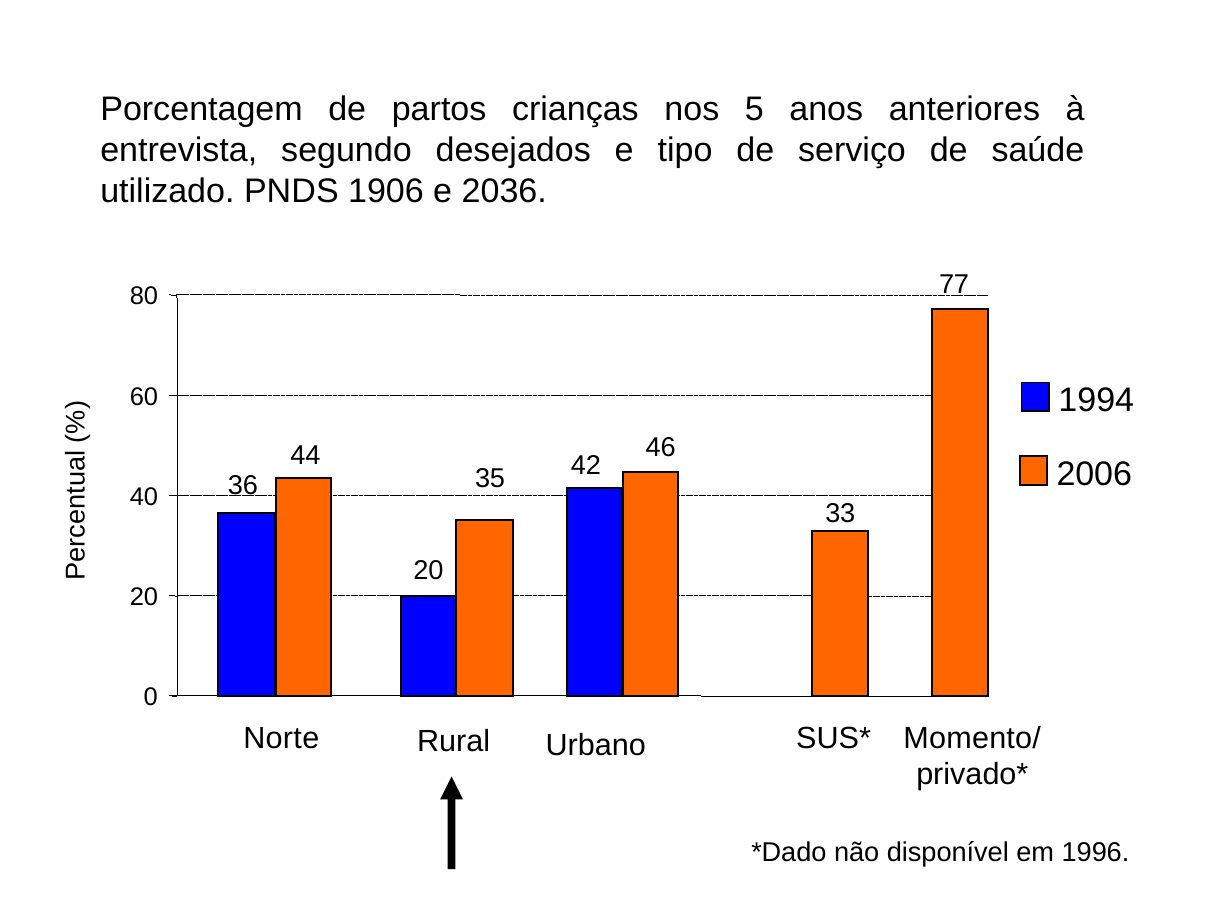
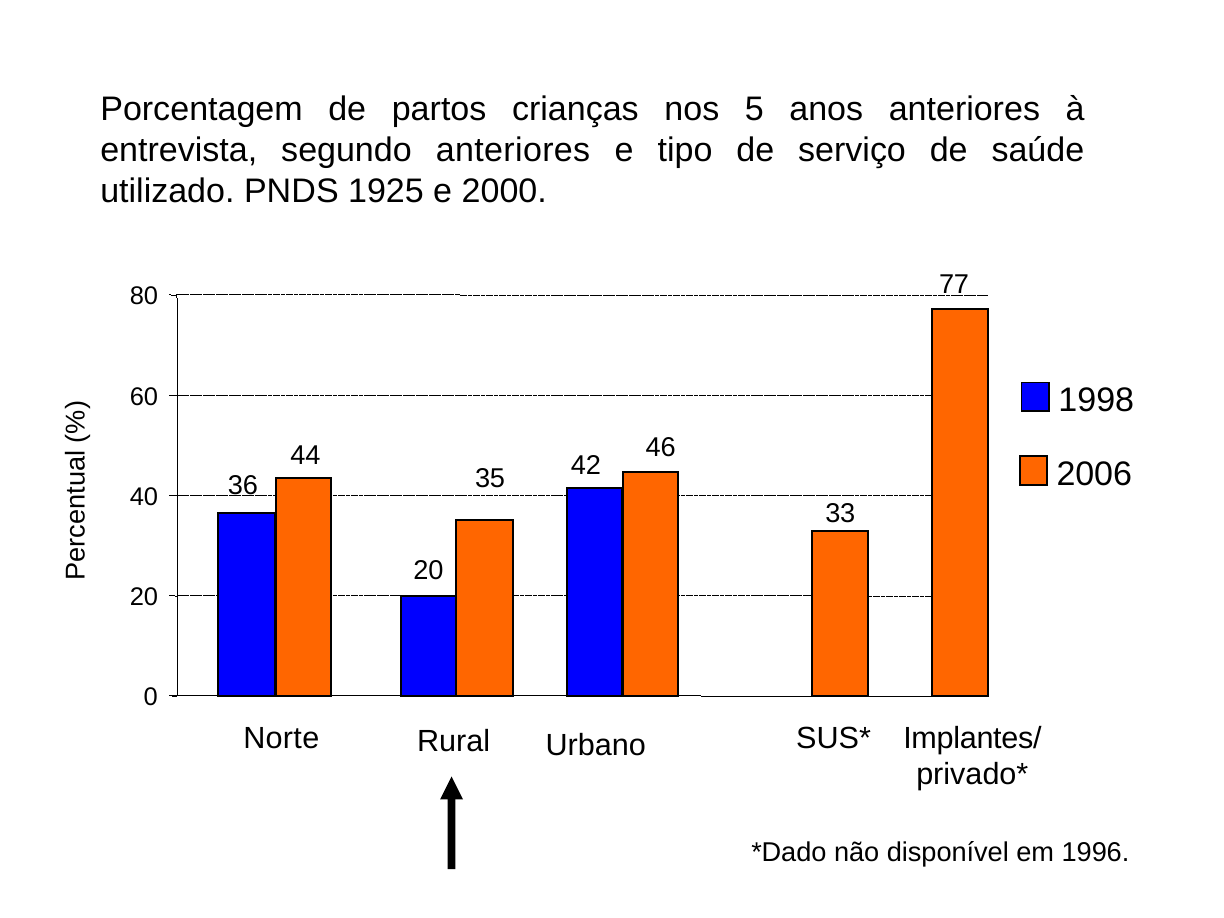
segundo desejados: desejados -> anteriores
1906: 1906 -> 1925
2036: 2036 -> 2000
1994: 1994 -> 1998
Momento/: Momento/ -> Implantes/
